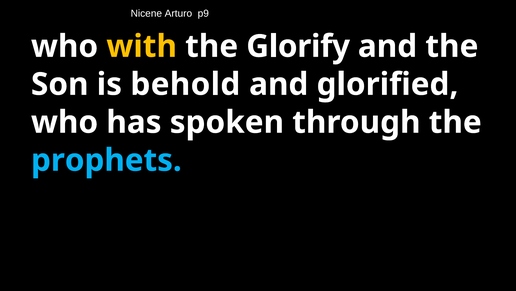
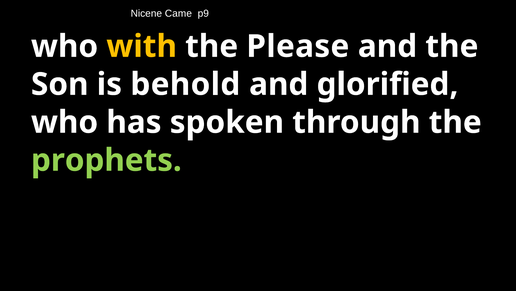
Arturo: Arturo -> Came
Glorify: Glorify -> Please
prophets colour: light blue -> light green
